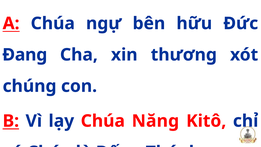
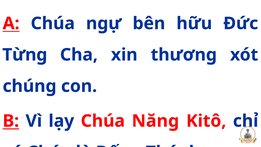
Đang: Đang -> Từng
